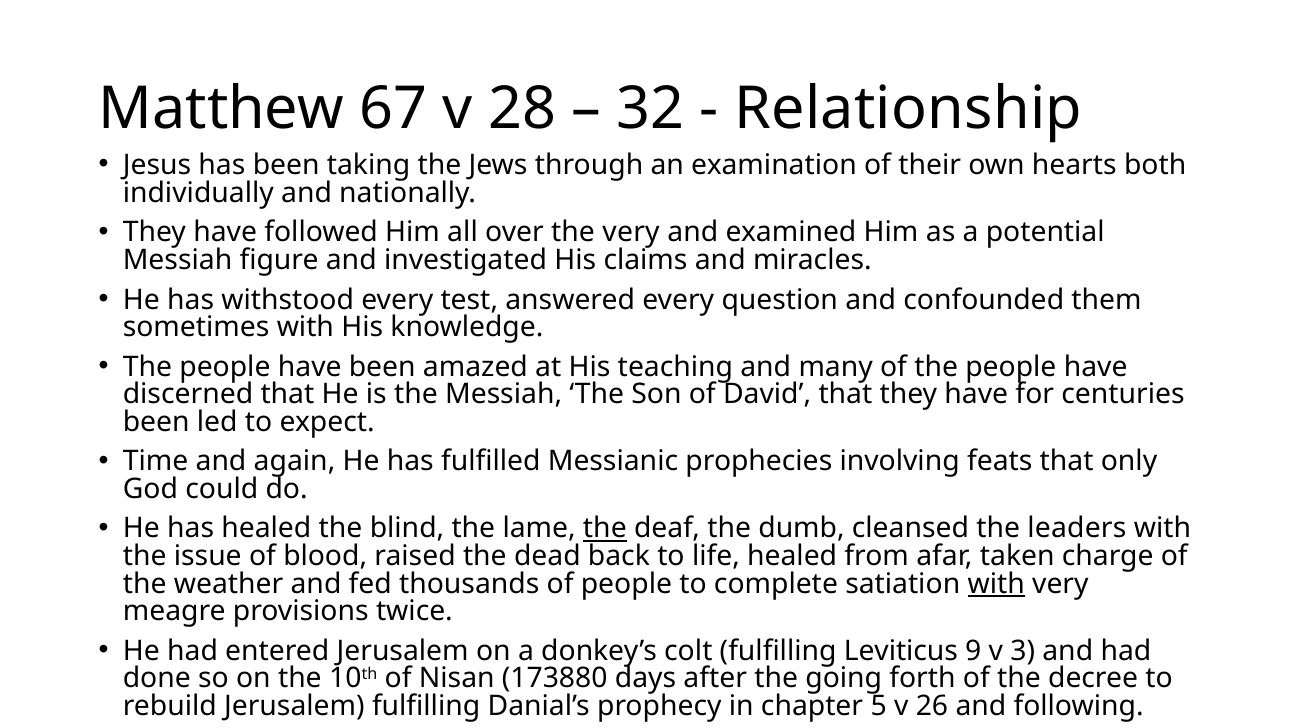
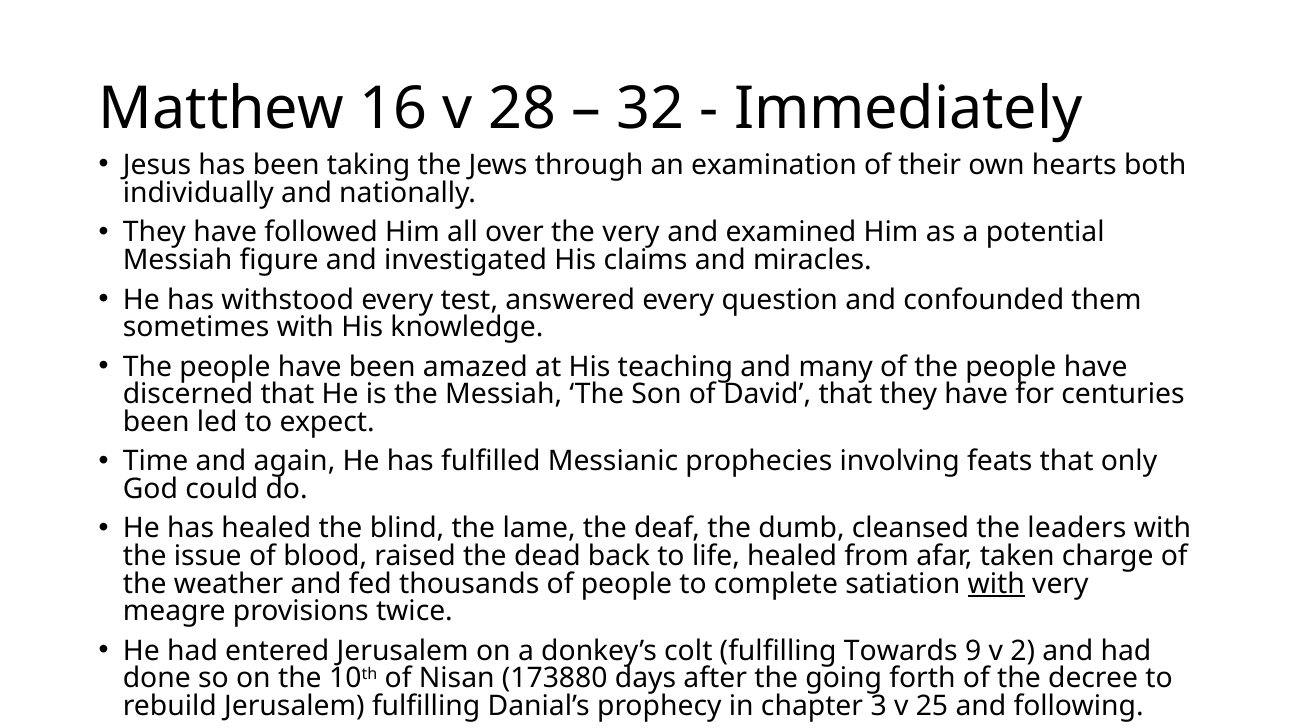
67: 67 -> 16
Relationship: Relationship -> Immediately
the at (605, 529) underline: present -> none
Leviticus: Leviticus -> Towards
3: 3 -> 2
5: 5 -> 3
26: 26 -> 25
